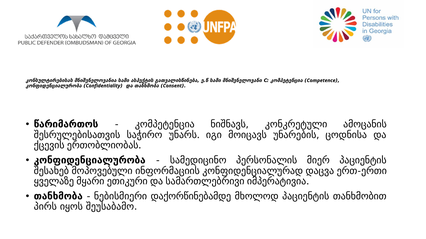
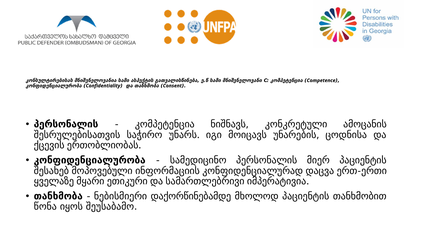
წარიმართოს at (66, 125): წარიმართოს -> პერსონალის
პირს: პირს -> წონა
